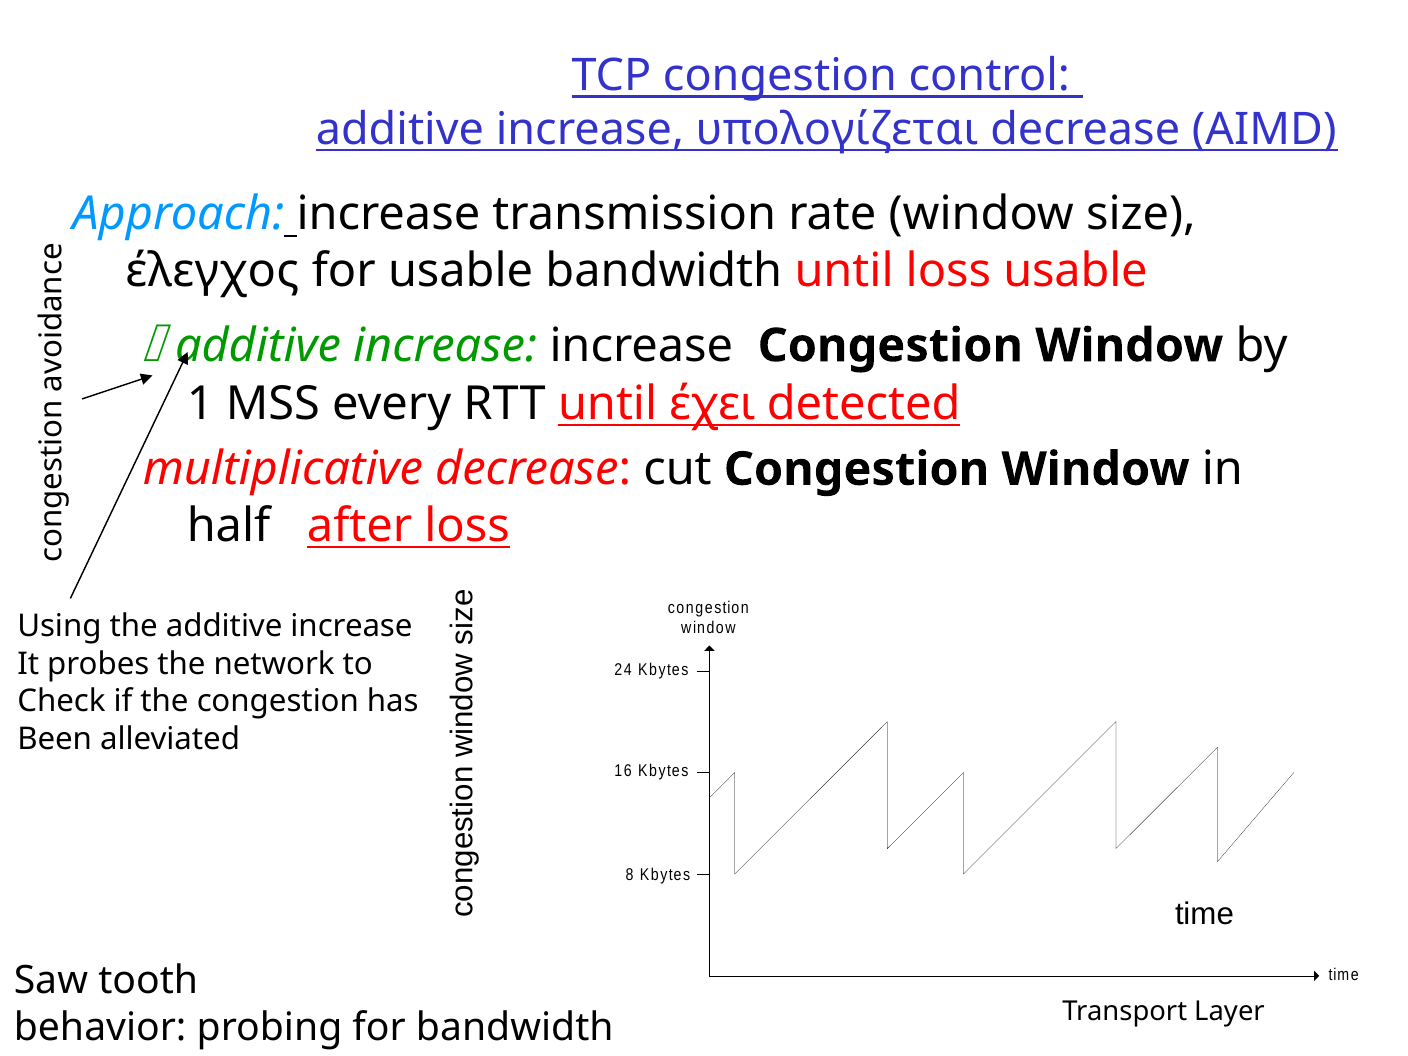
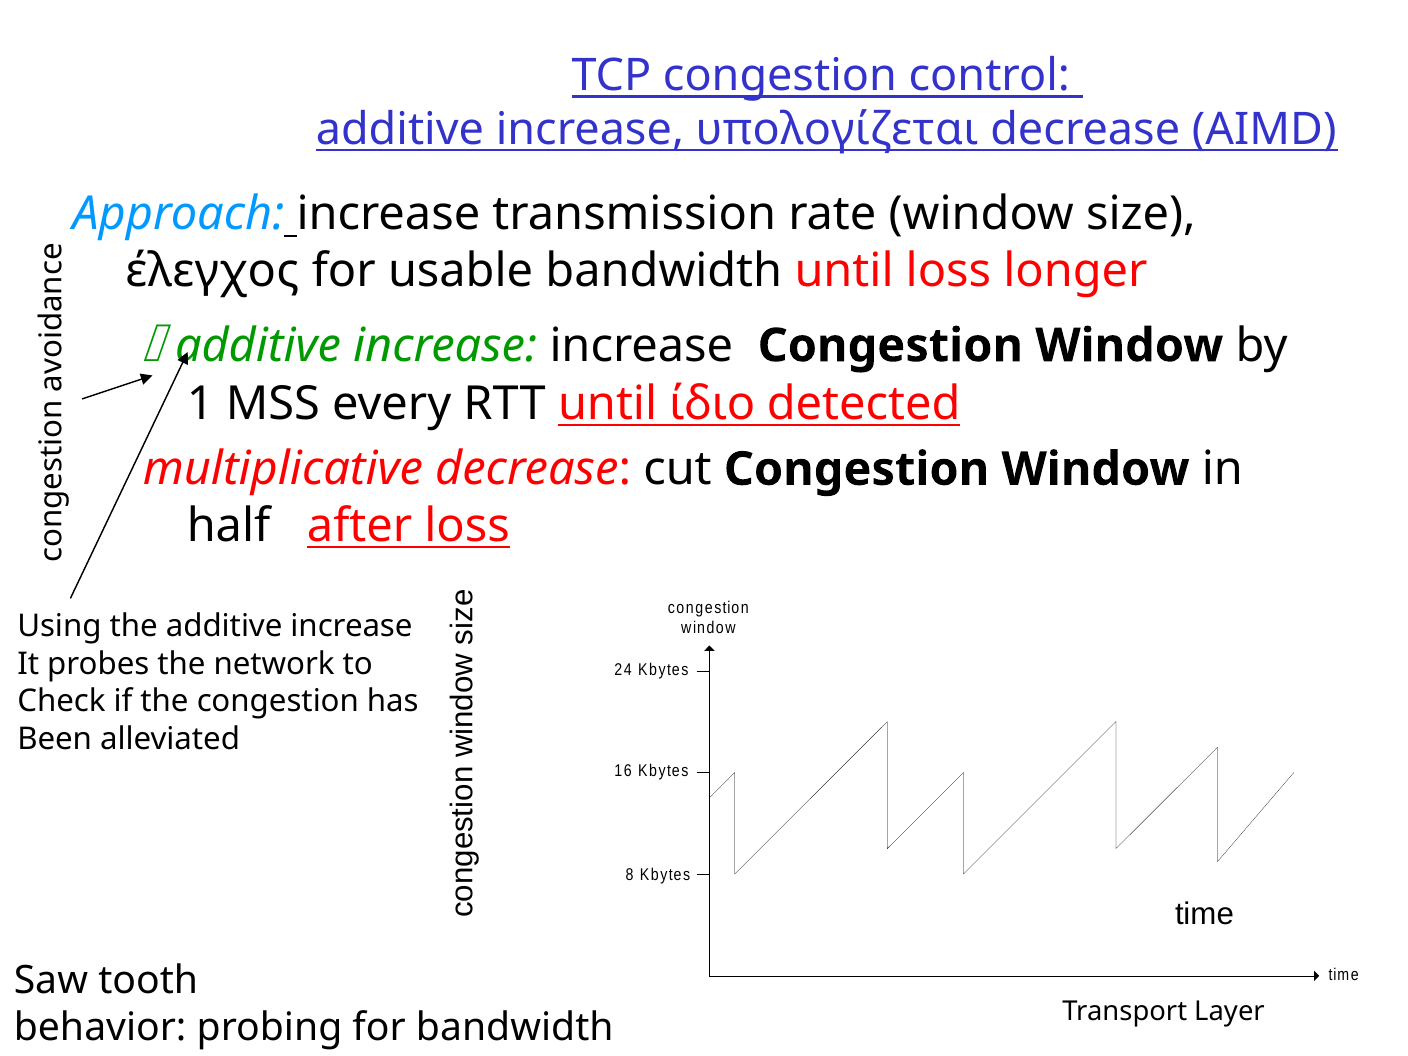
loss usable: usable -> longer
έχει: έχει -> ίδιο
